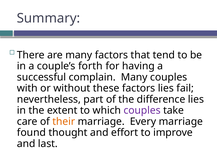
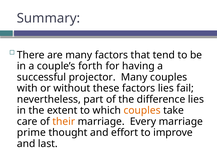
complain: complain -> projector
couples at (142, 110) colour: purple -> orange
found: found -> prime
